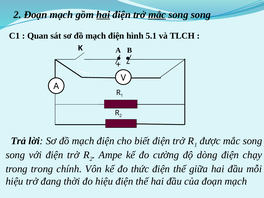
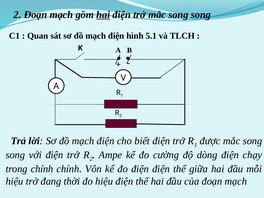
mắc at (157, 15) underline: present -> none
trong trong: trong -> chính
đo thức: thức -> điện
